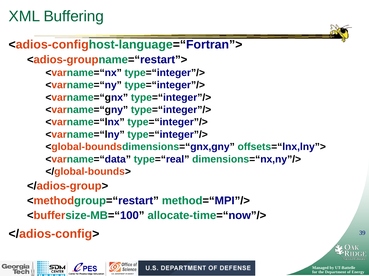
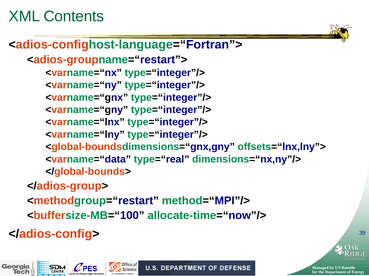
Buffering: Buffering -> Contents
